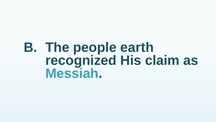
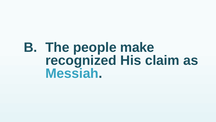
earth: earth -> make
